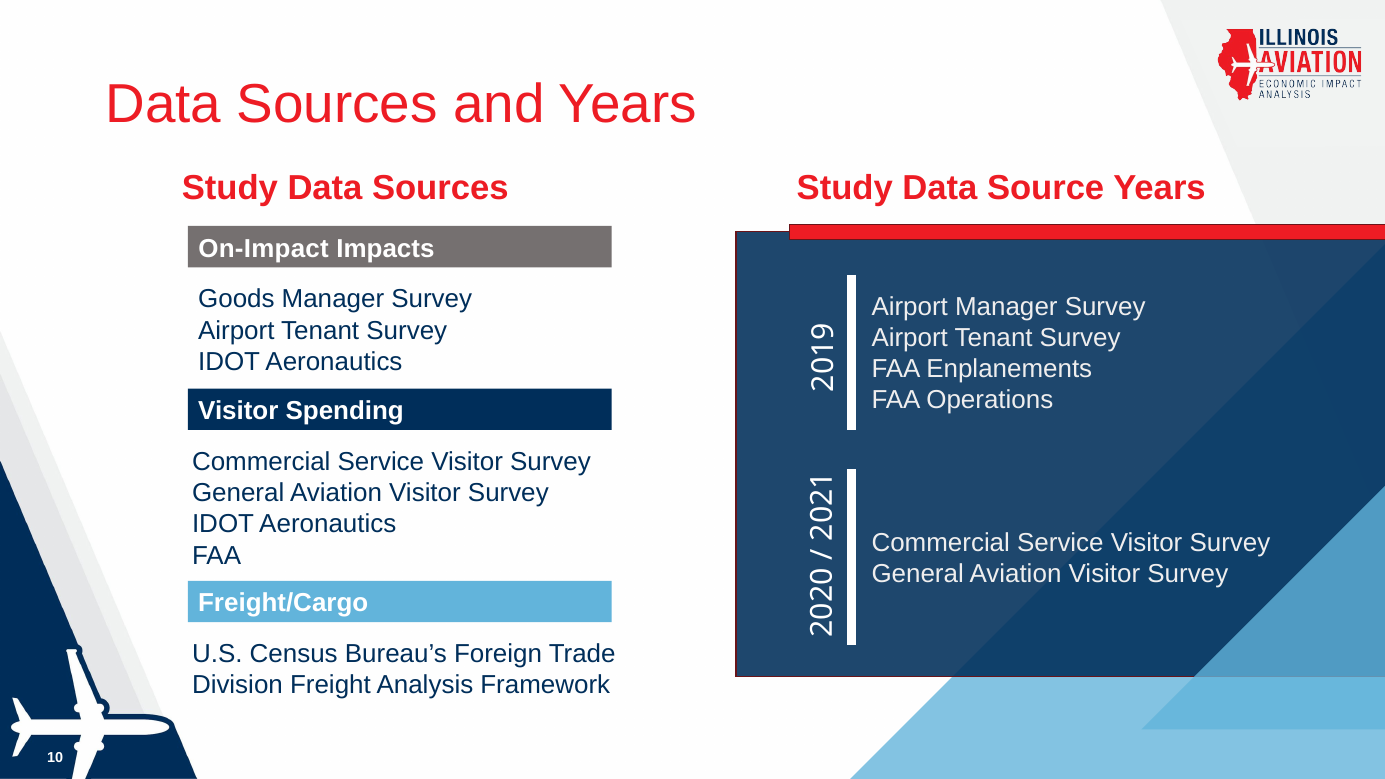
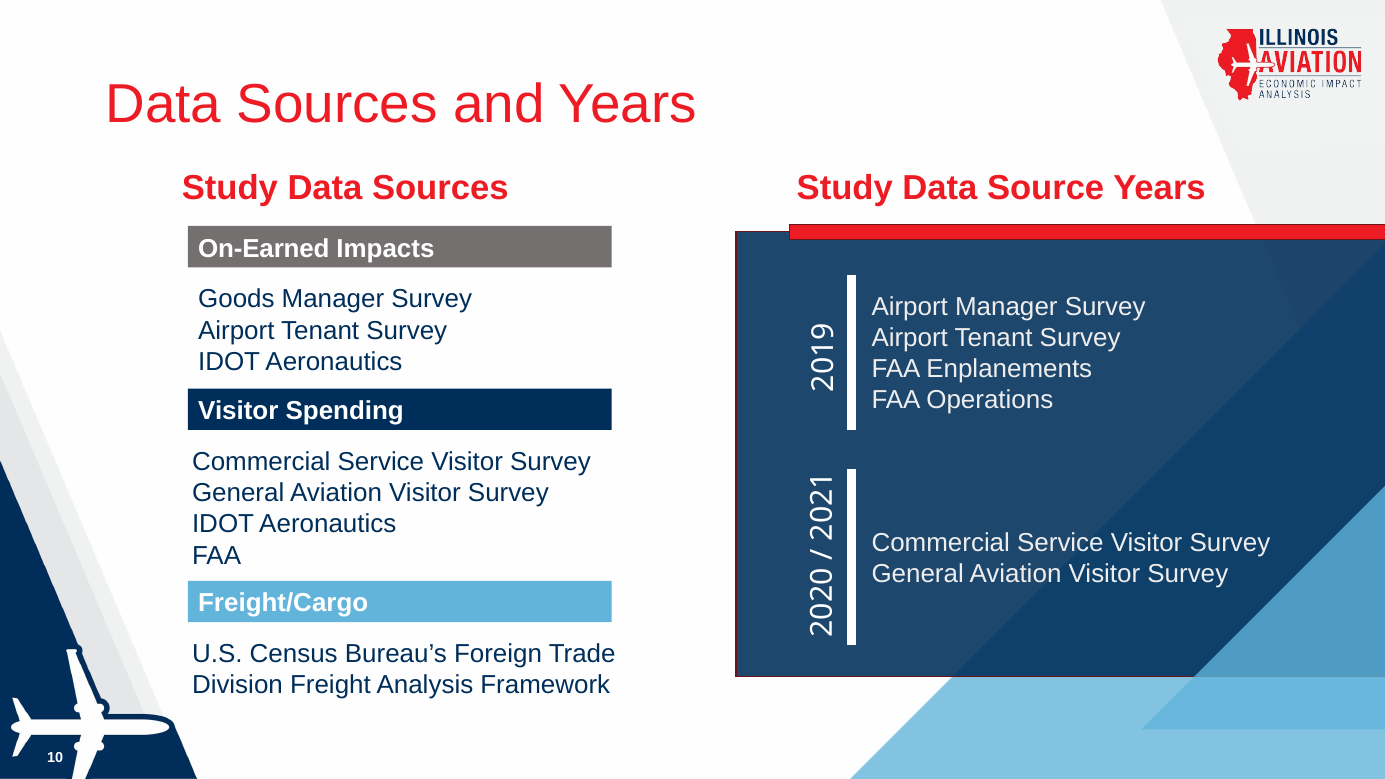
On-Impact: On-Impact -> On-Earned
